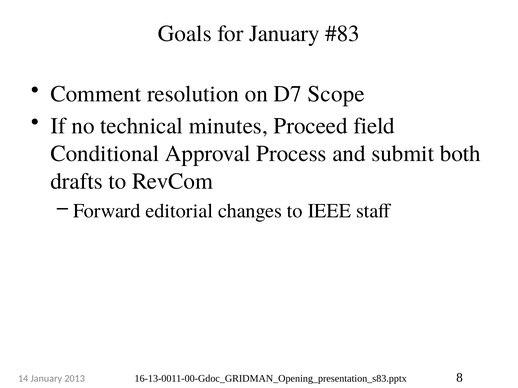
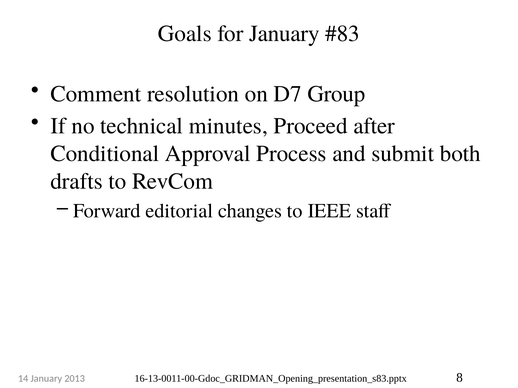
Scope: Scope -> Group
field: field -> after
